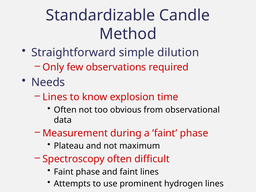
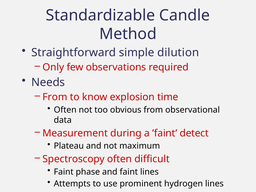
Lines at (55, 97): Lines -> From
’faint phase: phase -> detect
